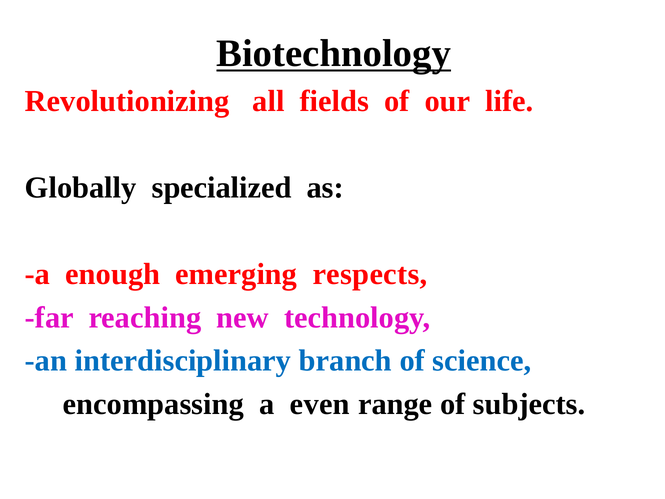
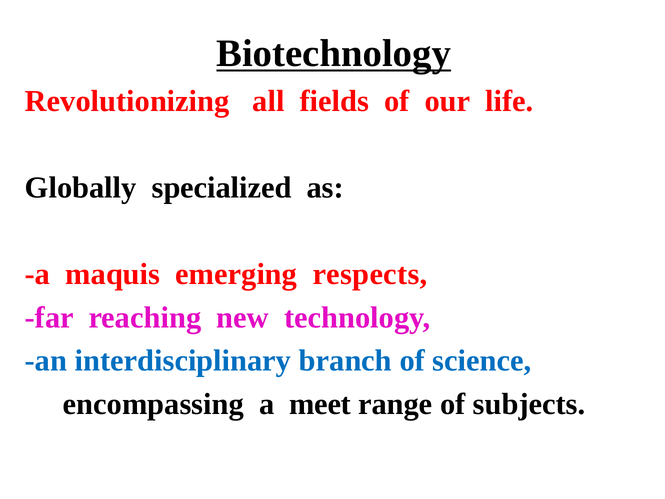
enough: enough -> maquis
even: even -> meet
